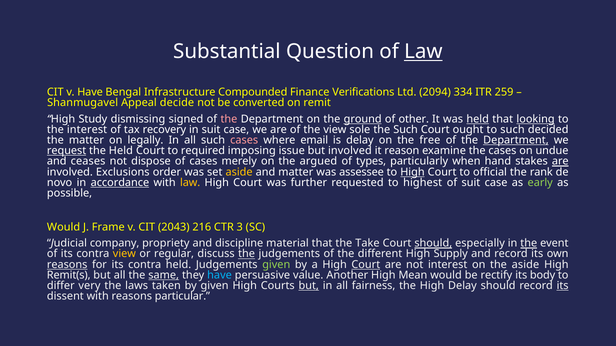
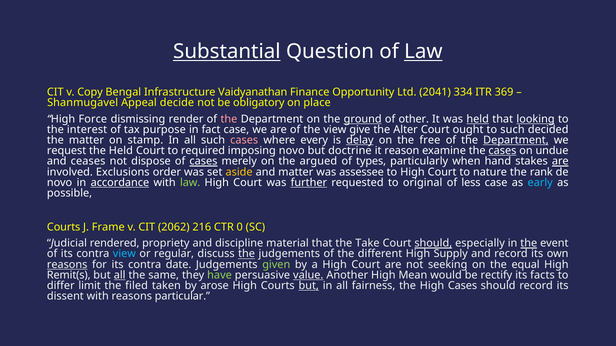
Substantial underline: none -> present
v Have: Have -> Copy
Compounded: Compounded -> Vaidyanathan
Verifications: Verifications -> Opportunity
2094: 2094 -> 2041
259: 259 -> 369
converted: converted -> obligatory
remit: remit -> place
Study: Study -> Force
signed: signed -> render
recovery: recovery -> purpose
in suit: suit -> fact
sole: sole -> give
the Such: Such -> Alter
legally: legally -> stamp
email: email -> every
delay at (360, 140) underline: none -> present
request underline: present -> none
imposing issue: issue -> novo
but involved: involved -> doctrine
cases at (502, 151) underline: none -> present
cases at (203, 162) underline: none -> present
High at (412, 172) underline: present -> none
official: official -> nature
law at (190, 183) colour: yellow -> light green
further underline: none -> present
highest: highest -> original
of suit: suit -> less
early colour: light green -> light blue
Would at (64, 227): Would -> Courts
2043: 2043 -> 2062
3: 3 -> 0
company: company -> rendered
view at (124, 254) colour: yellow -> light blue
contra held: held -> date
Court at (366, 265) underline: present -> none
not interest: interest -> seeking
the aside: aside -> equal
all at (120, 275) underline: none -> present
same underline: present -> none
have at (220, 275) colour: light blue -> light green
value underline: none -> present
body: body -> facts
very: very -> limit
laws: laws -> filed
by given: given -> arose
High Delay: Delay -> Cases
its at (563, 286) underline: present -> none
